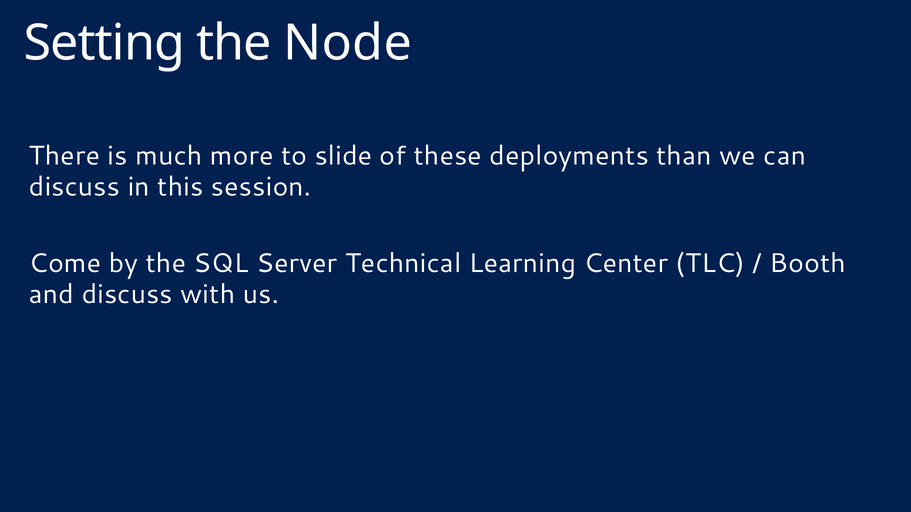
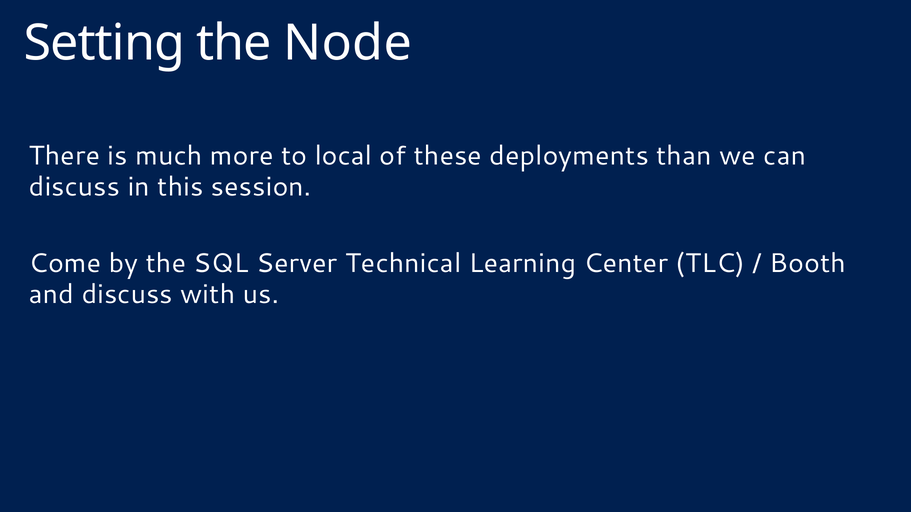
slide: slide -> local
